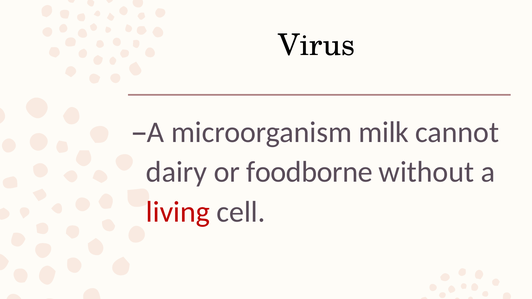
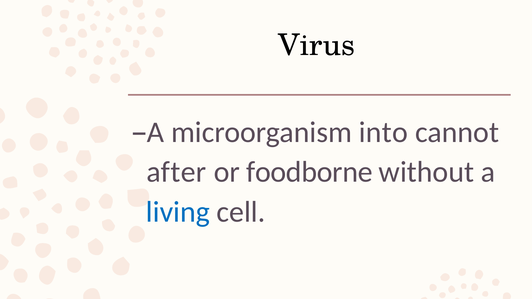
milk: milk -> into
dairy: dairy -> after
living colour: red -> blue
